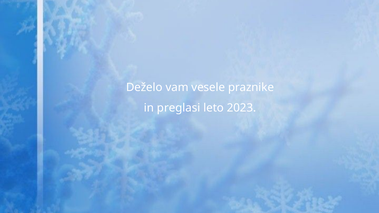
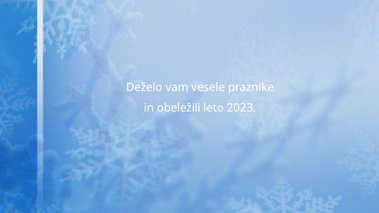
preglasi: preglasi -> obeležili
